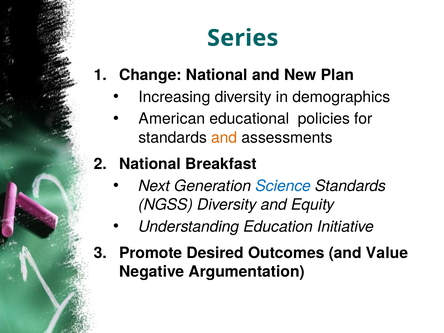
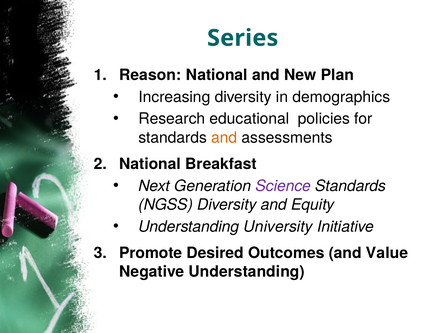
Change: Change -> Reason
American: American -> Research
Science colour: blue -> purple
Education: Education -> University
Negative Argumentation: Argumentation -> Understanding
